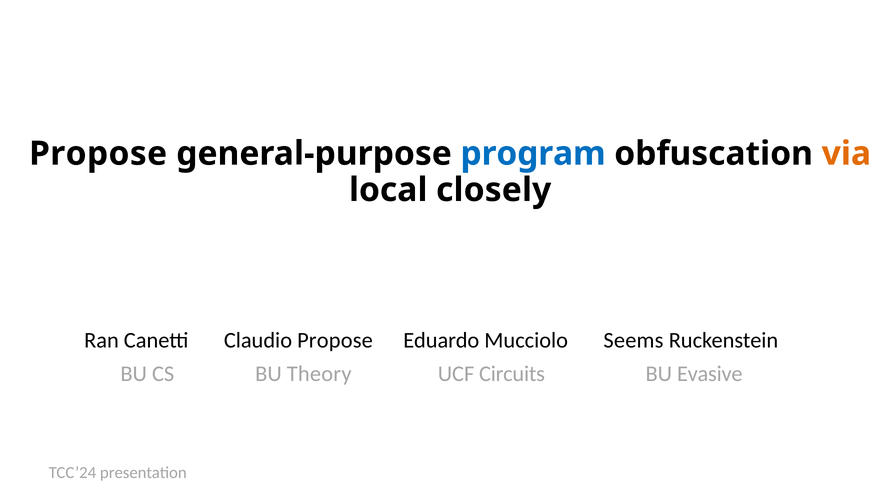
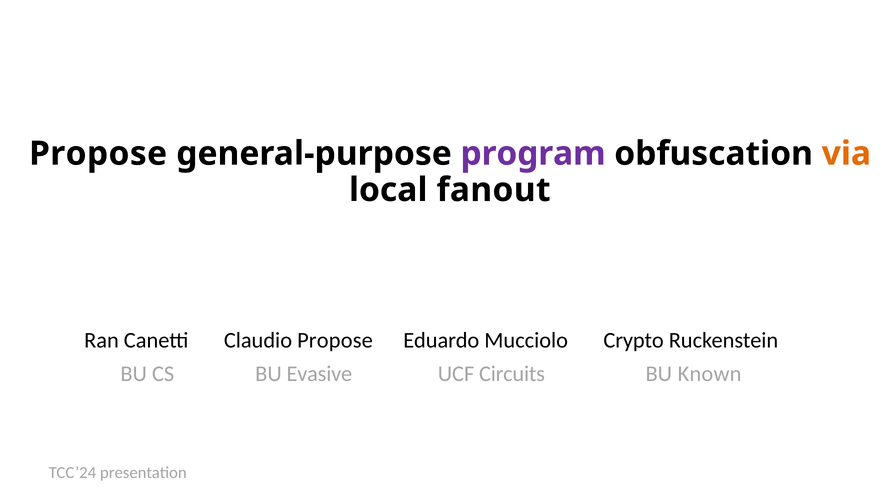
program colour: blue -> purple
closely: closely -> fanout
Seems: Seems -> Crypto
Theory: Theory -> Evasive
Evasive: Evasive -> Known
